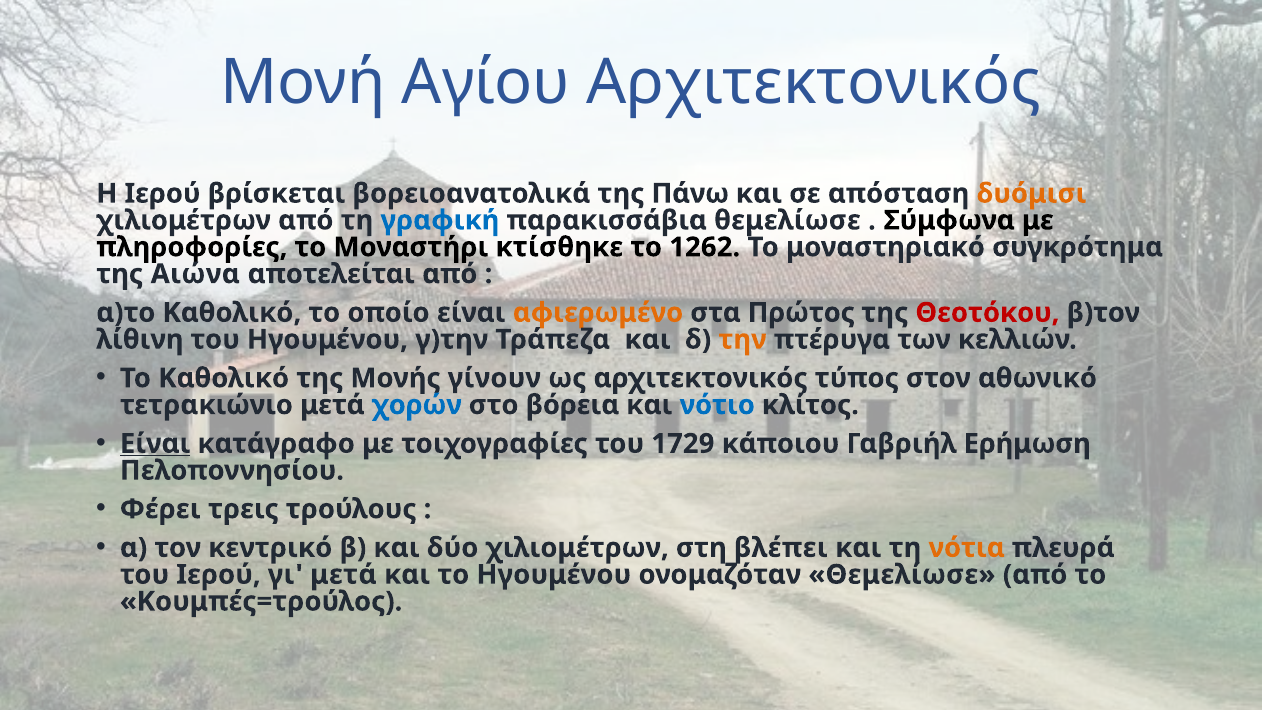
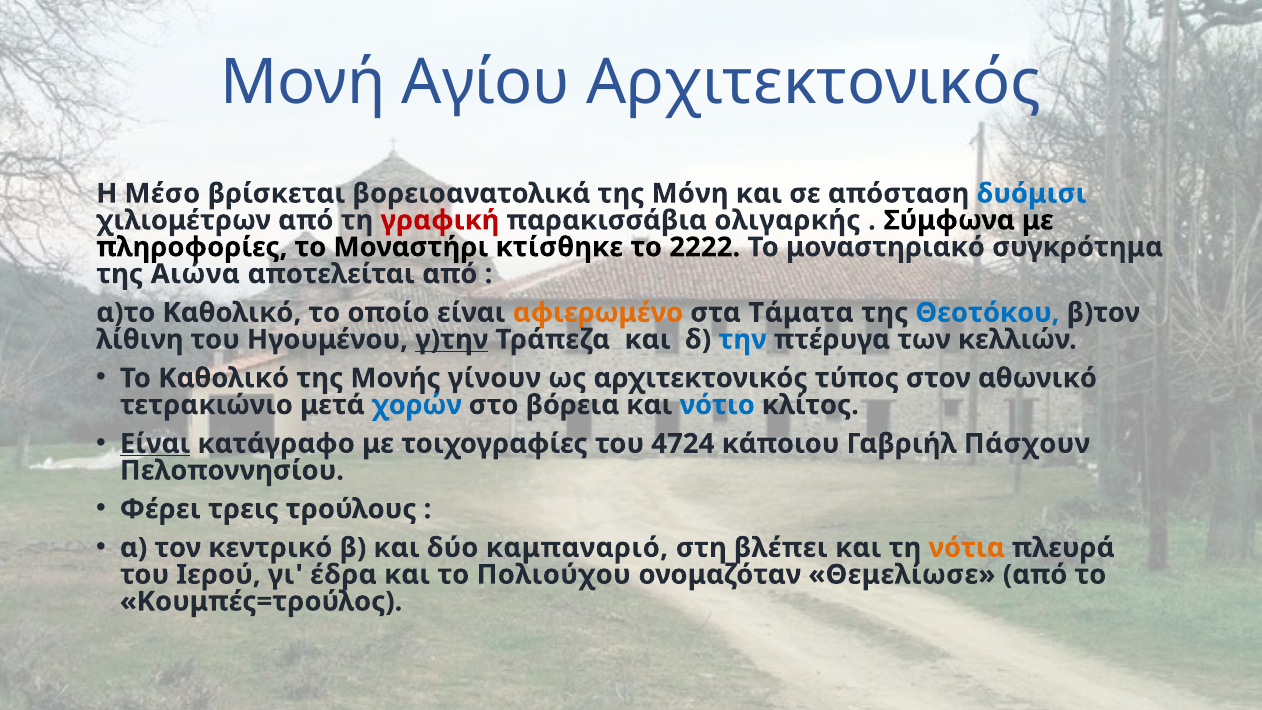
Η Ιερού: Ιερού -> Μέσο
Πάνω: Πάνω -> Μόνη
δυόμισι colour: orange -> blue
γραφική colour: blue -> red
παρακισσάβια θεμελίωσε: θεμελίωσε -> ολιγαρκής
1262: 1262 -> 2222
Πρώτος: Πρώτος -> Τάματα
Θεοτόκου colour: red -> blue
γ)την underline: none -> present
την colour: orange -> blue
1729: 1729 -> 4724
Ερήμωση: Ερήμωση -> Πάσχουν
δύο χιλιομέτρων: χιλιομέτρων -> καμπαναριό
γι μετά: μετά -> έδρα
το Ηγουμένου: Ηγουμένου -> Πολιούχου
